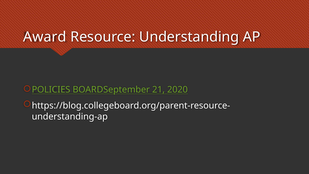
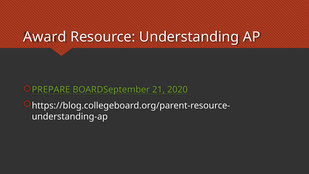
POLICIES: POLICIES -> PREPARE
